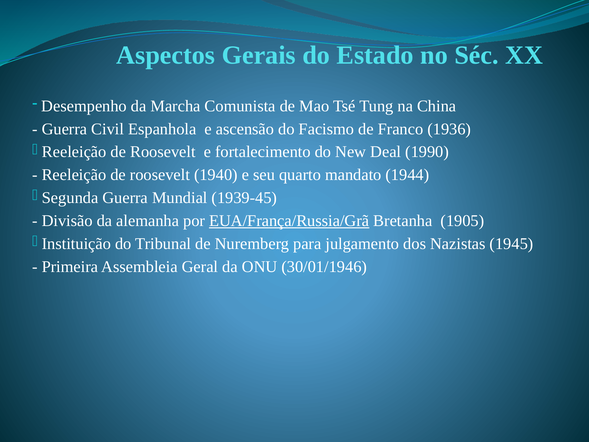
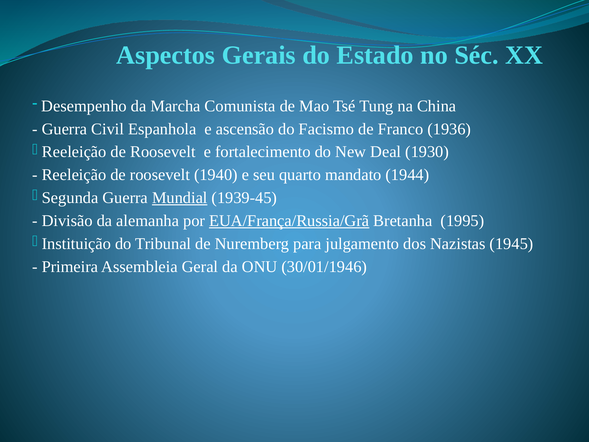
1990: 1990 -> 1930
Mundial underline: none -> present
1905: 1905 -> 1995
